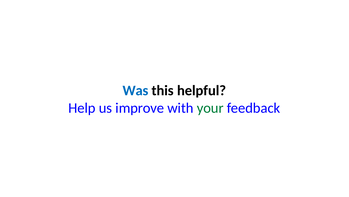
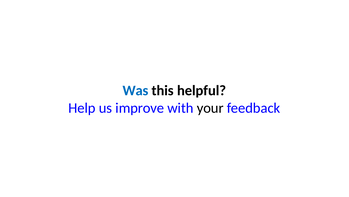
your colour: green -> black
